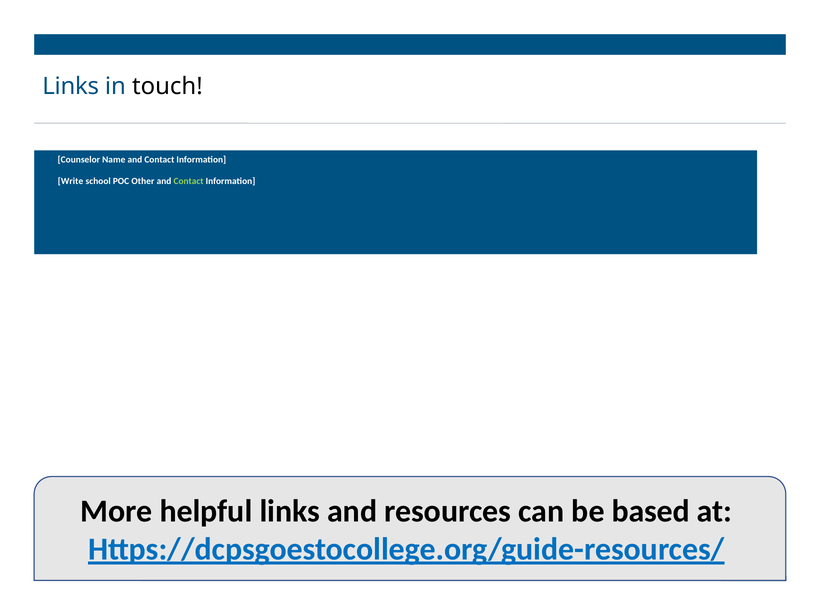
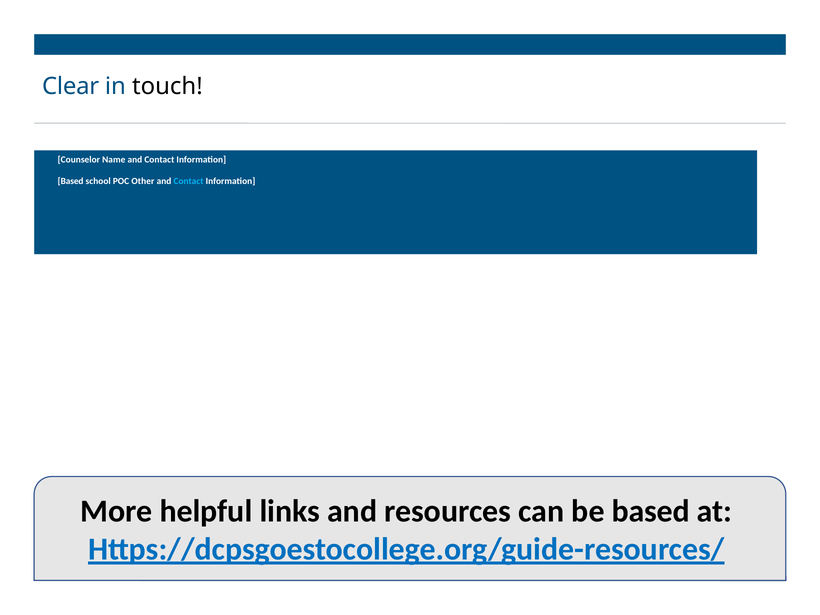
Links at (71, 86): Links -> Clear
Write at (71, 181): Write -> Based
Contact at (189, 181) colour: light green -> light blue
